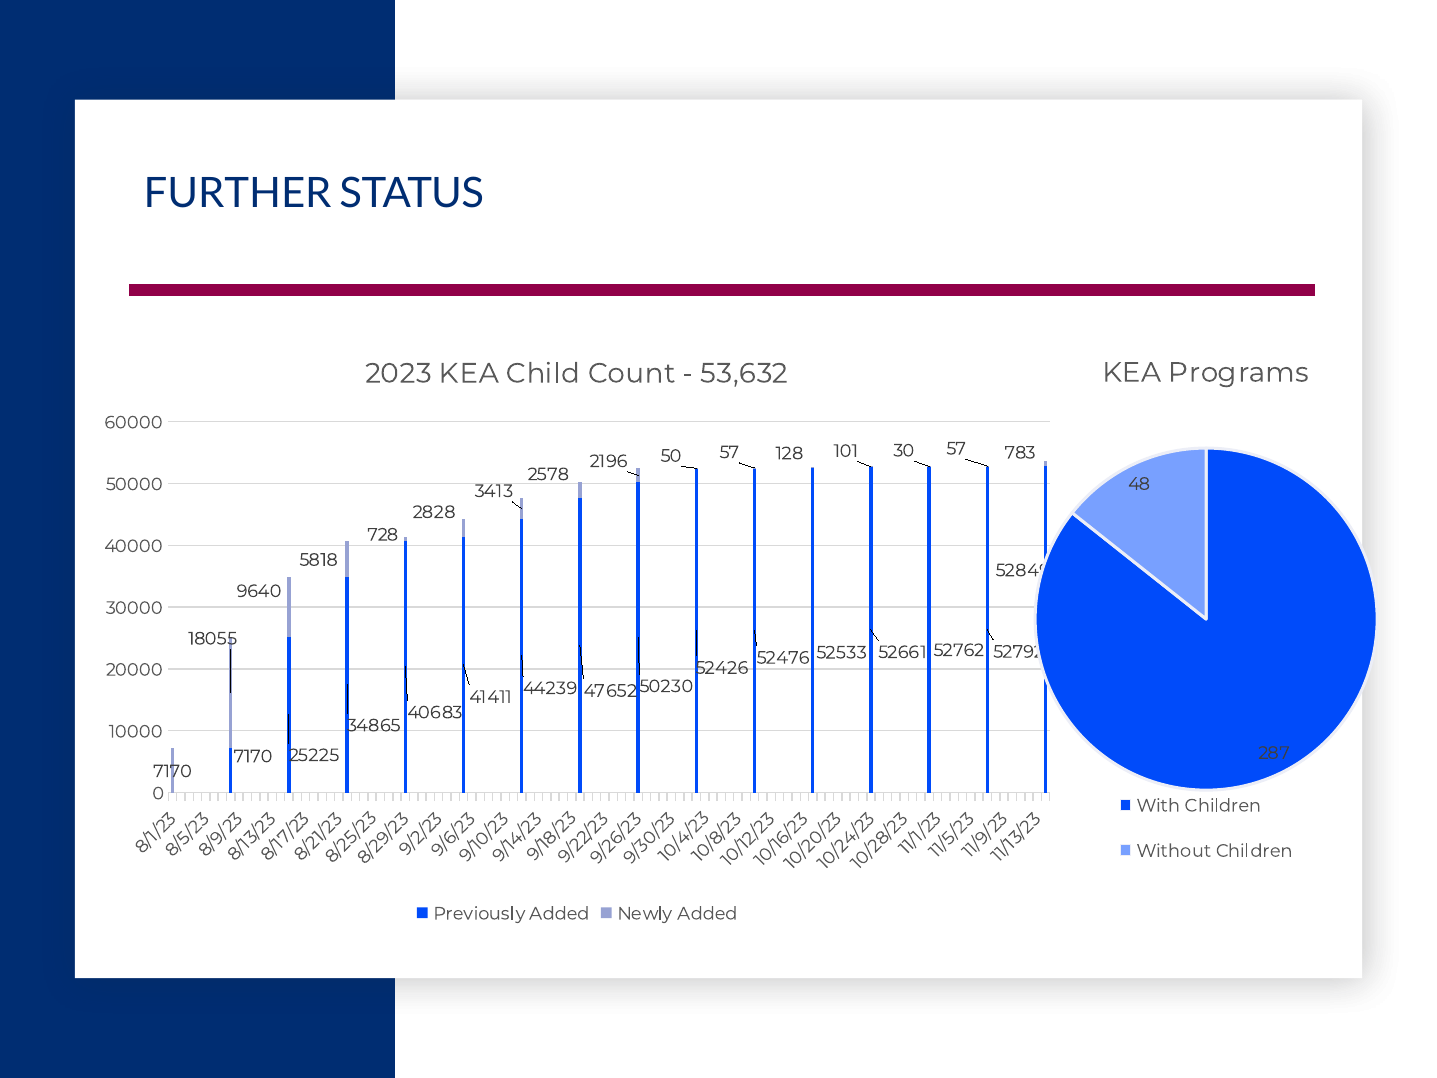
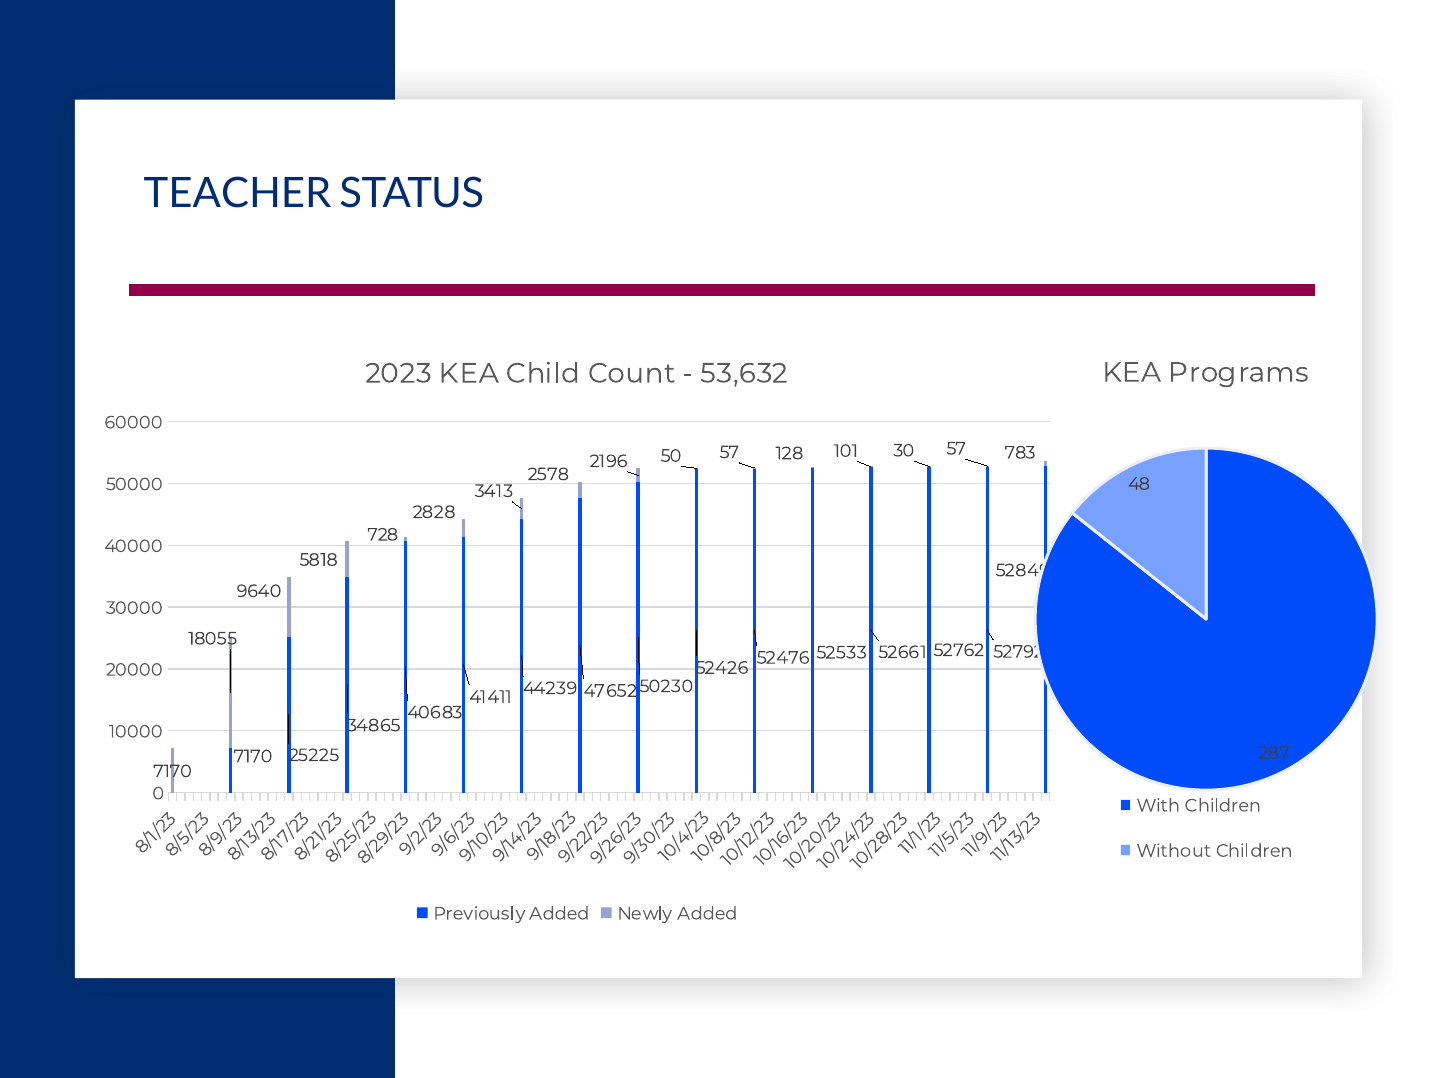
FURTHER: FURTHER -> TEACHER
